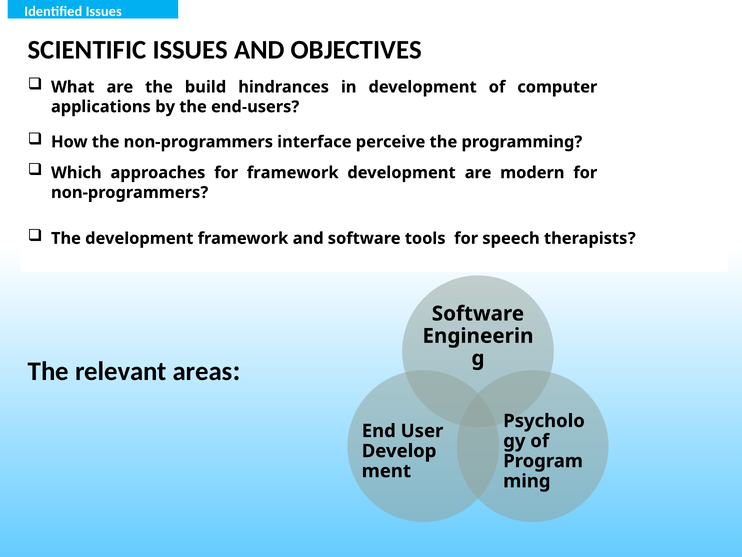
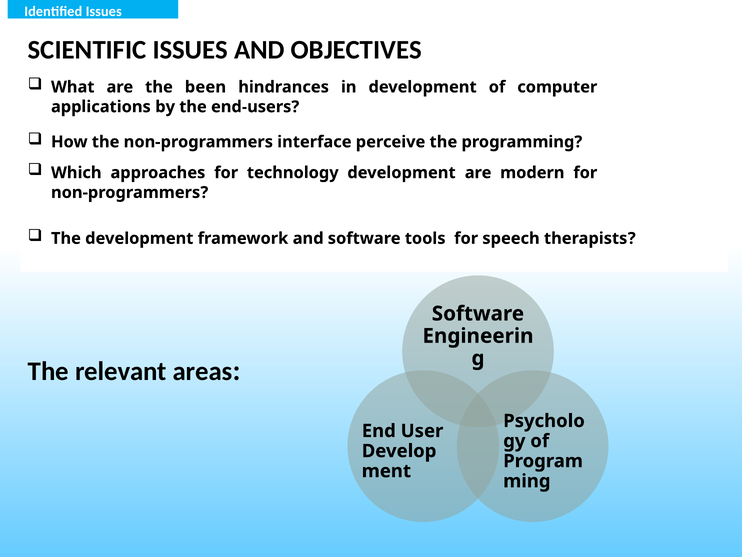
build: build -> been
for framework: framework -> technology
